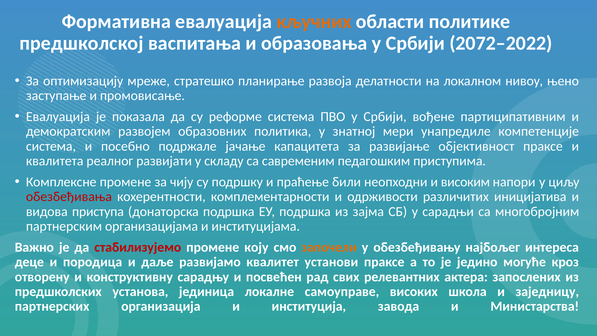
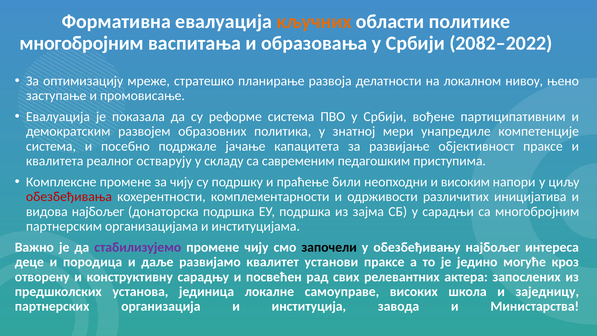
предшколској at (81, 43): предшколској -> многобројним
2072–2022: 2072–2022 -> 2082–2022
развијати: развијати -> остварују
видова приступа: приступа -> најбољег
стабилизујемо colour: red -> purple
промене коју: коју -> чију
започели colour: orange -> black
